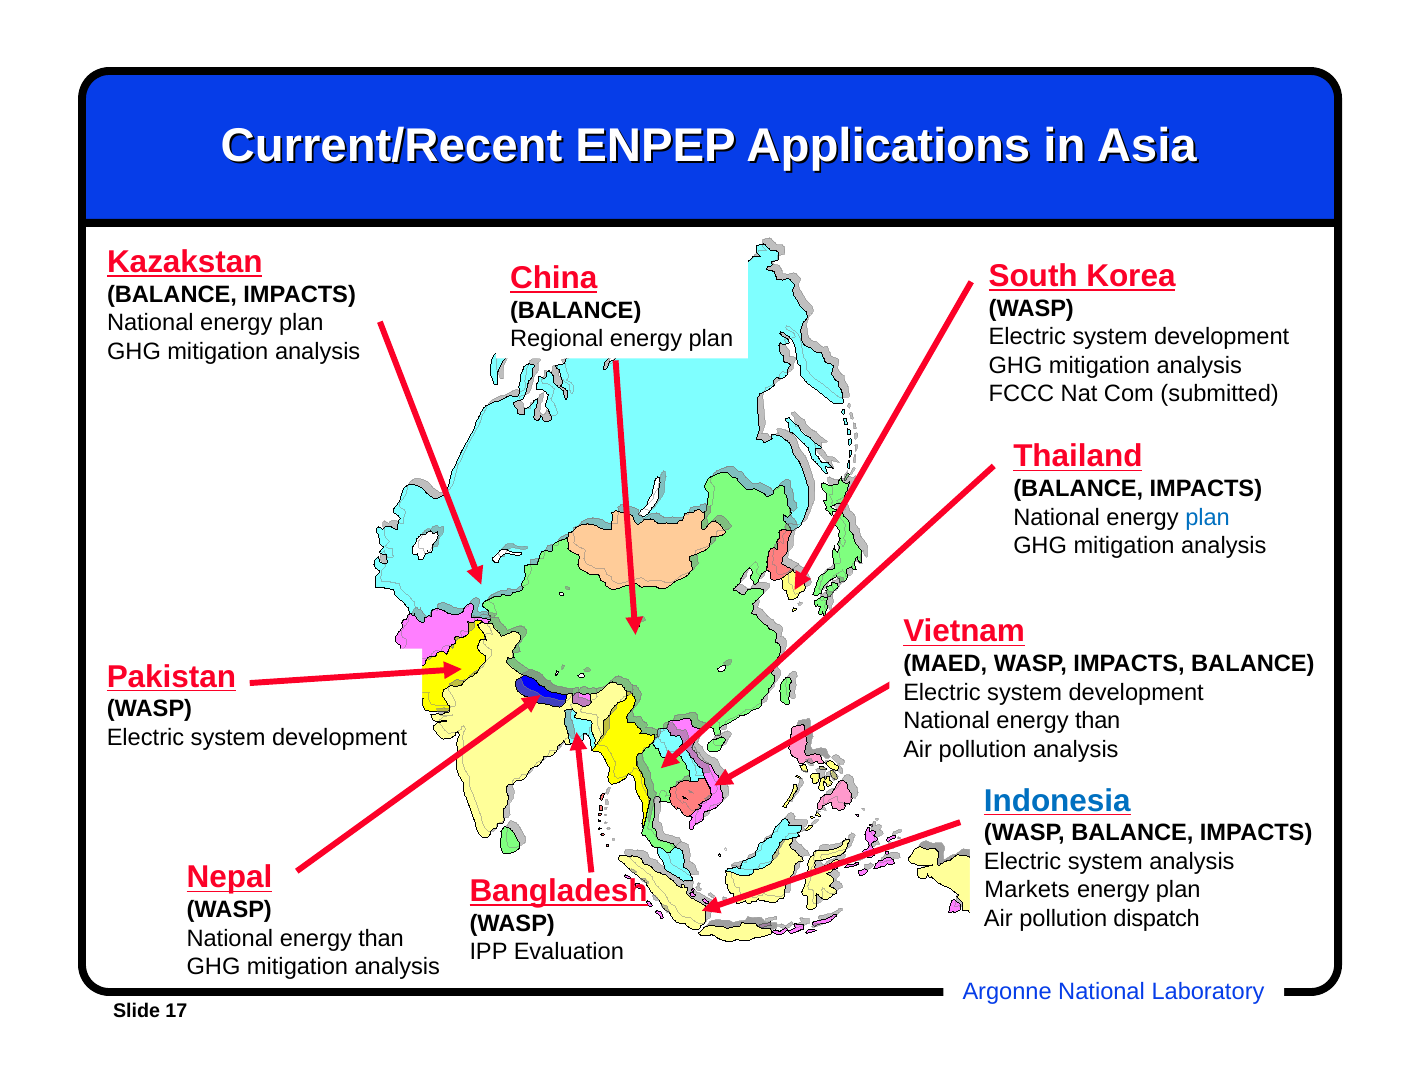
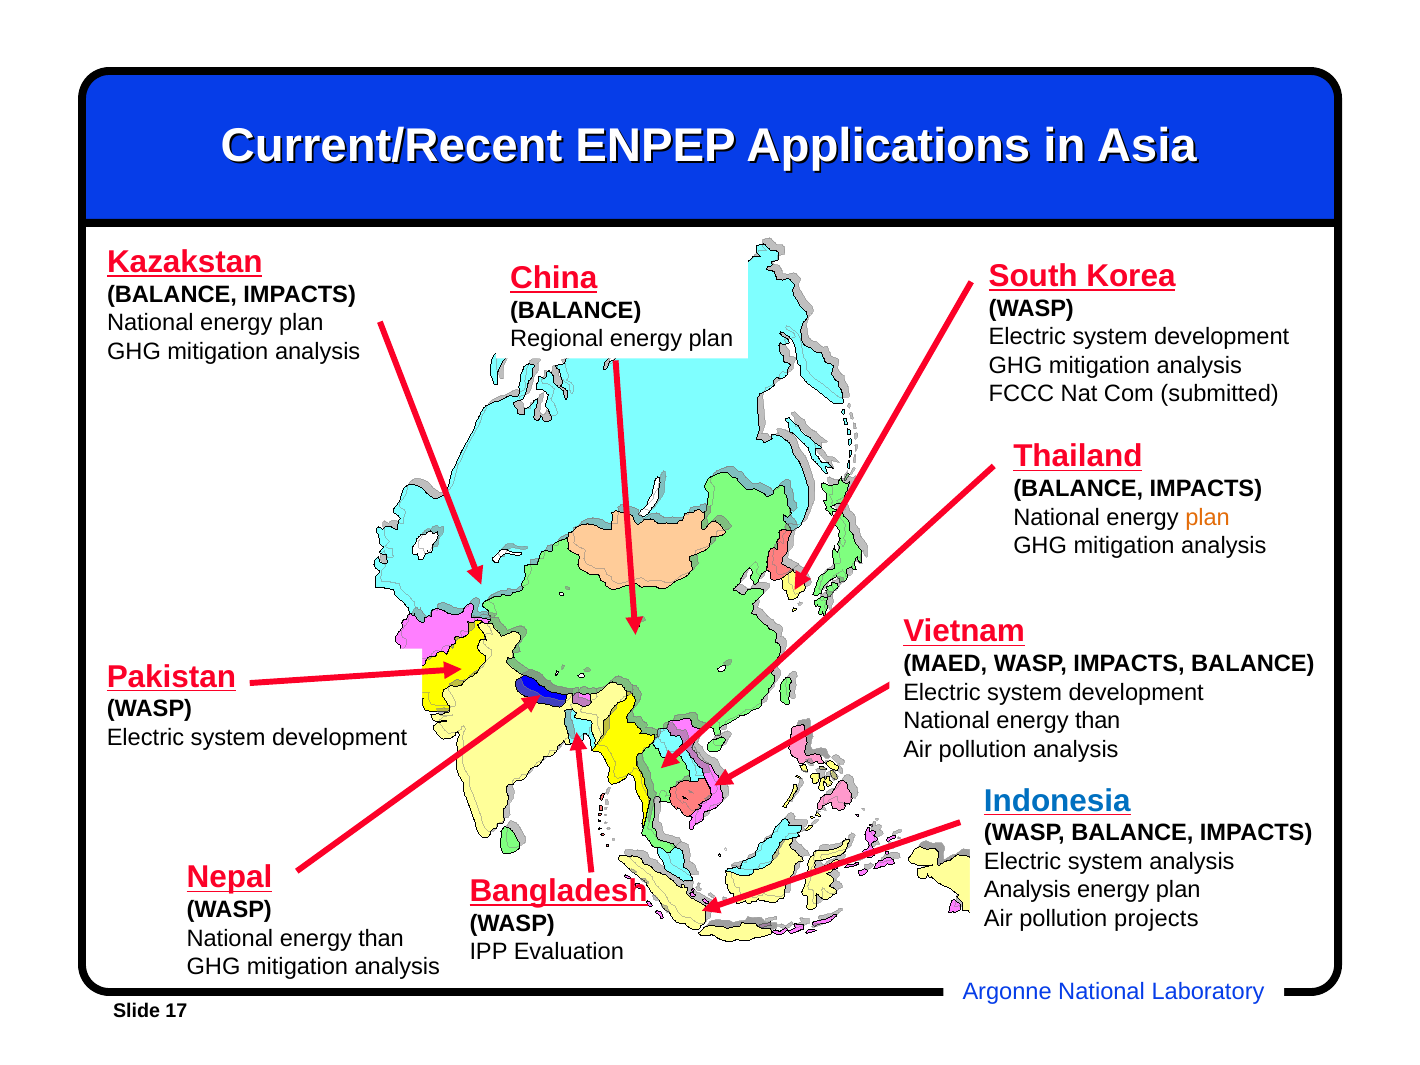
plan at (1208, 517) colour: blue -> orange
Markets at (1027, 890): Markets -> Analysis
dispatch: dispatch -> projects
